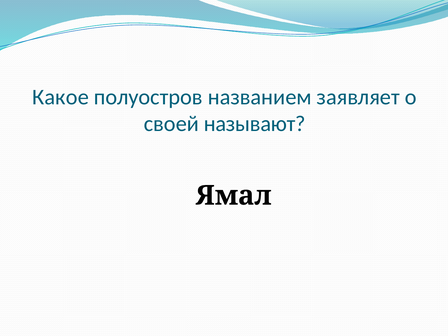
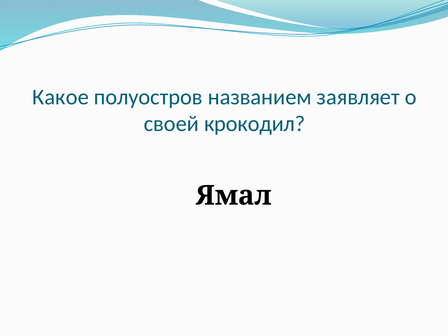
называют: называют -> крокодил
